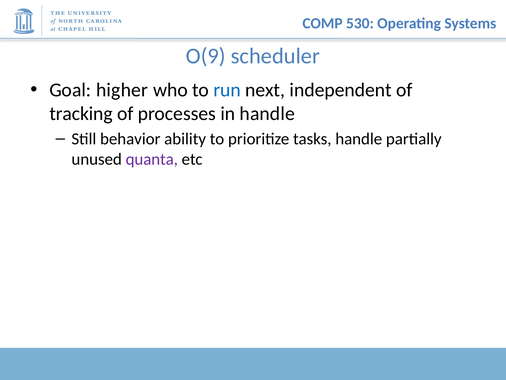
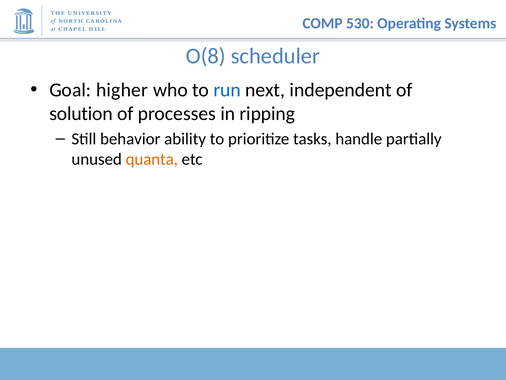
O(9: O(9 -> O(8
tracking: tracking -> solution
in handle: handle -> ripping
quanta colour: purple -> orange
